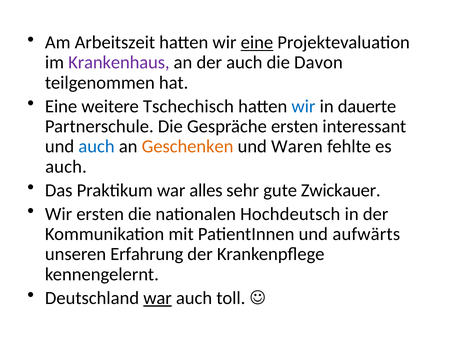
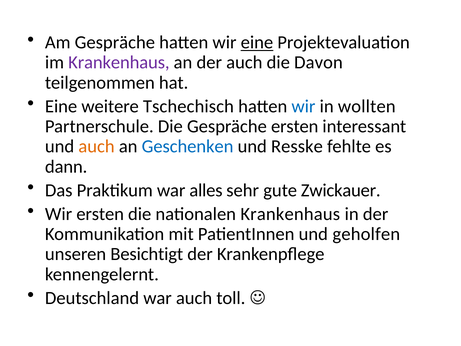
Am Arbeitszeit: Arbeitszeit -> Gespräche
dauerte: dauerte -> wollten
auch at (97, 146) colour: blue -> orange
Geschenken colour: orange -> blue
Waren: Waren -> Resske
auch at (66, 166): auch -> dann
nationalen Hochdeutsch: Hochdeutsch -> Krankenhaus
aufwärts: aufwärts -> geholfen
Erfahrung: Erfahrung -> Besichtigt
war at (158, 298) underline: present -> none
